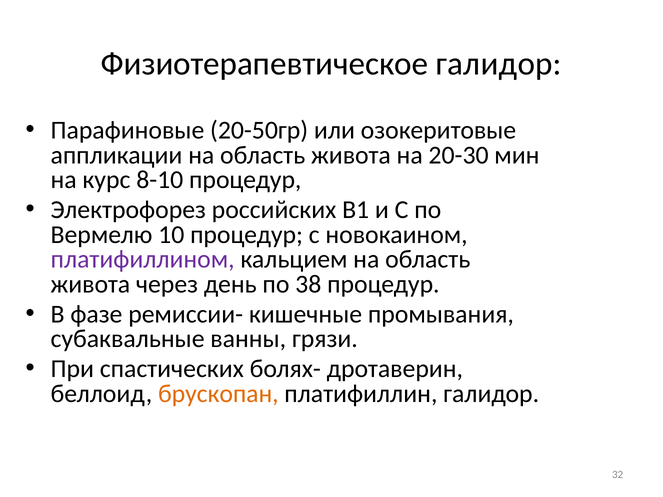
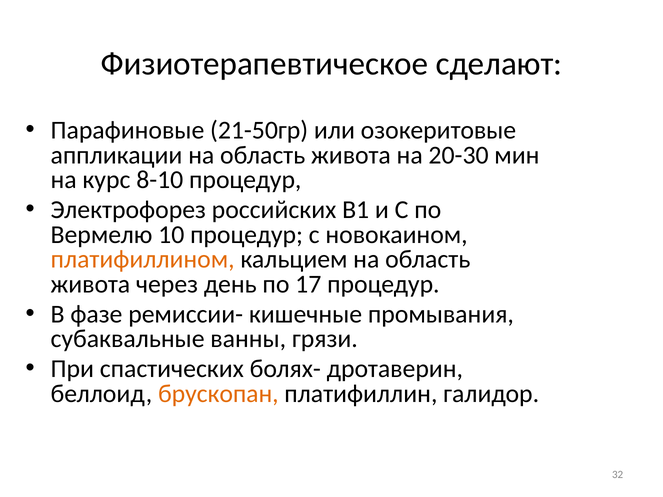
Физиотерапевтическое галидор: галидор -> сделают
20-50гр: 20-50гр -> 21-50гр
платифиллином colour: purple -> orange
38: 38 -> 17
